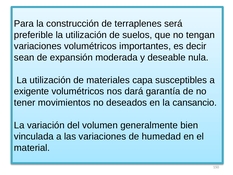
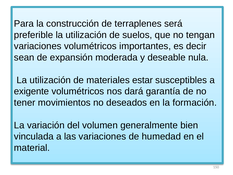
capa: capa -> estar
cansancio: cansancio -> formación
